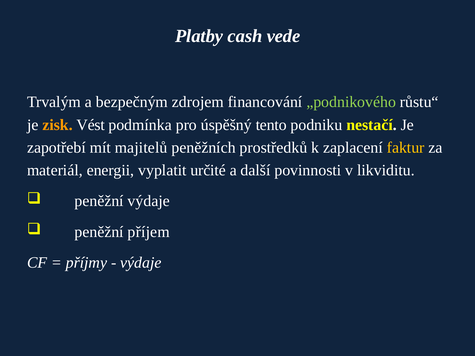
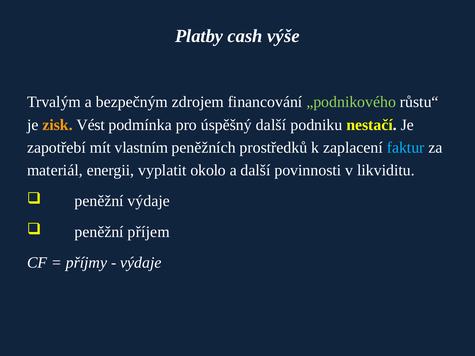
vede: vede -> výše
úspěšný tento: tento -> další
majitelů: majitelů -> vlastním
faktur colour: yellow -> light blue
určité: určité -> okolo
